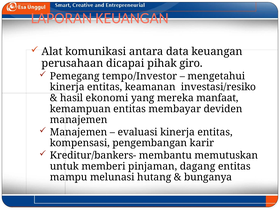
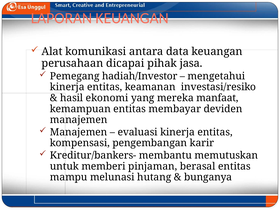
giro: giro -> jasa
tempo/Investor: tempo/Investor -> hadiah/Investor
dagang: dagang -> berasal
